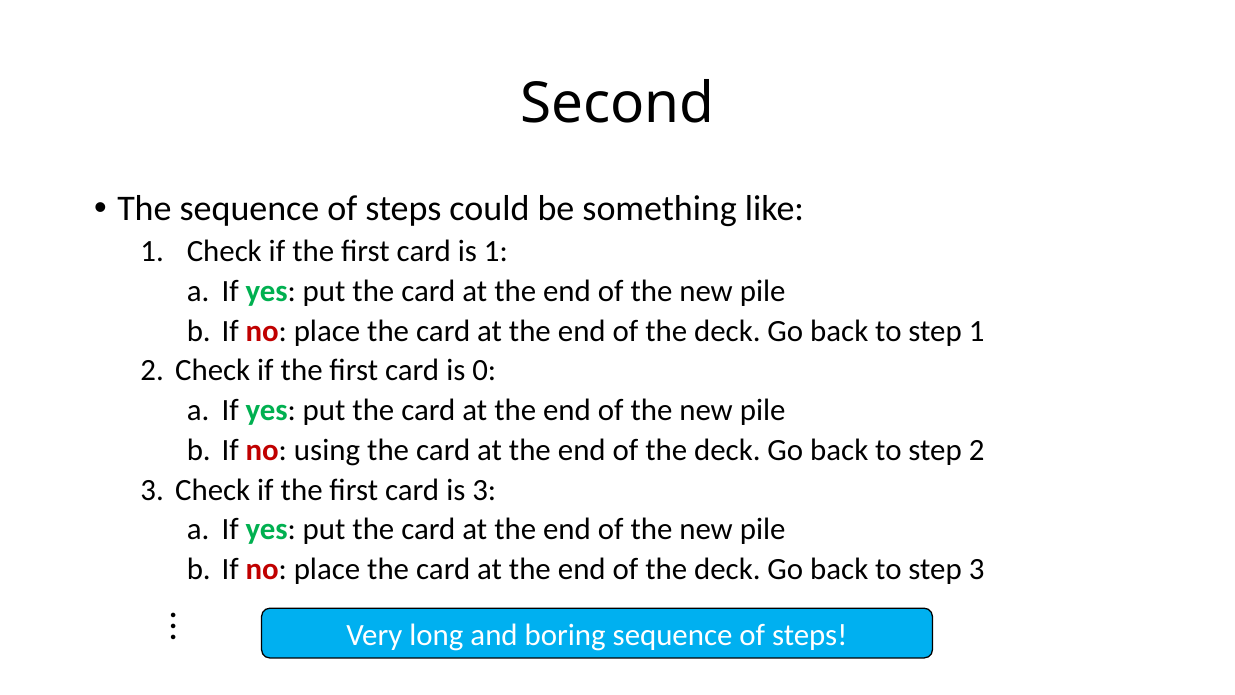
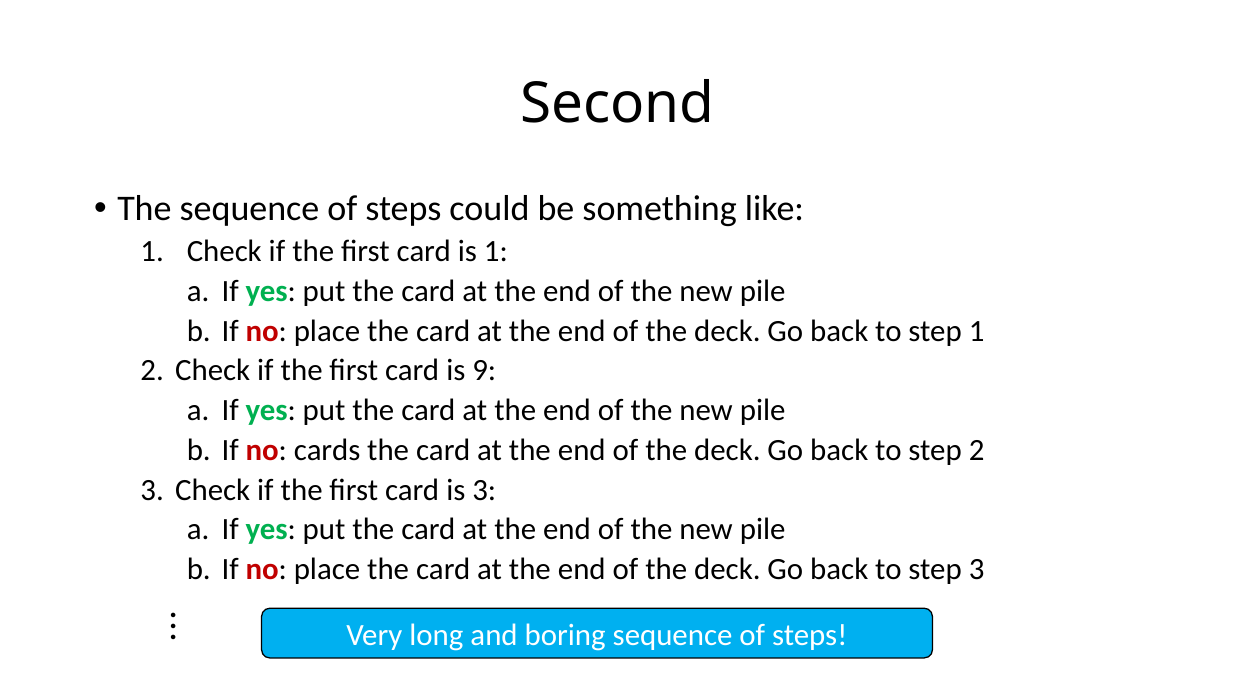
0: 0 -> 9
using: using -> cards
